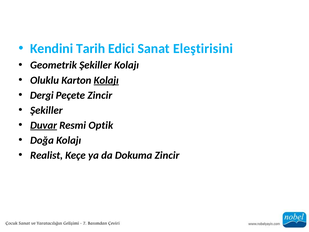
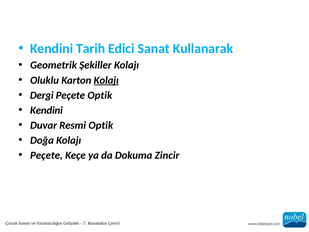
Eleştirisini: Eleştirisini -> Kullanarak
Peçete Zincir: Zincir -> Optik
Şekiller at (46, 110): Şekiller -> Kendini
Duvar underline: present -> none
Realist at (46, 155): Realist -> Peçete
